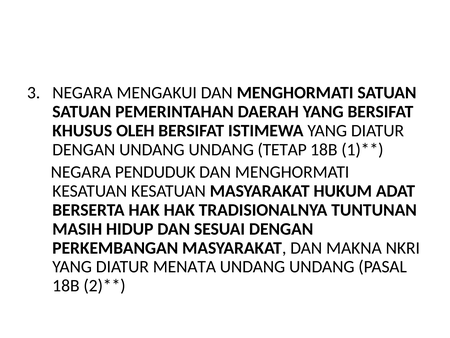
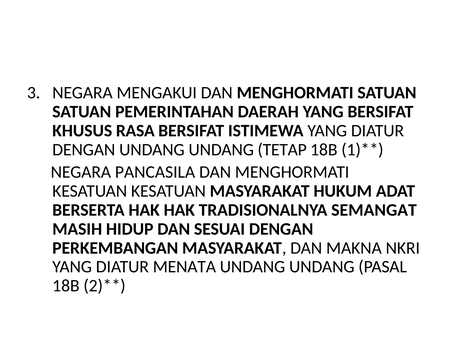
OLEH: OLEH -> RASA
PENDUDUK: PENDUDUK -> PANCASILA
TUNTUNAN: TUNTUNAN -> SEMANGAT
